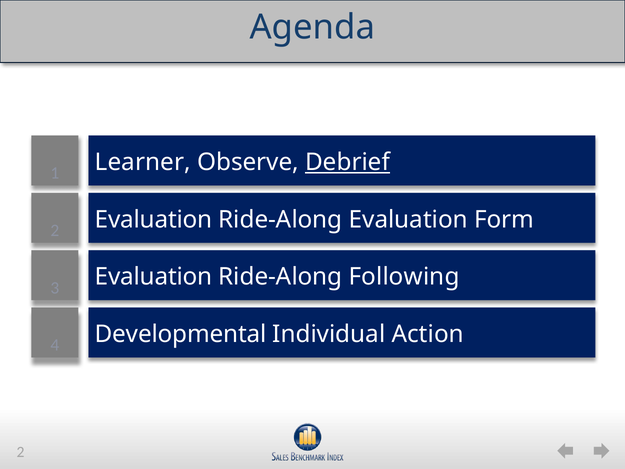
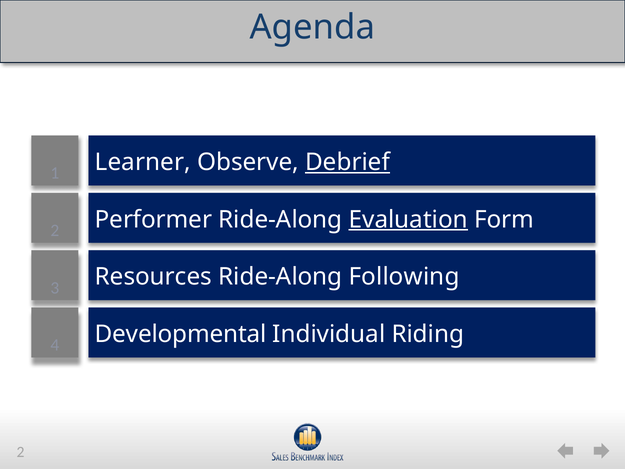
Evaluation at (153, 219): Evaluation -> Performer
Evaluation at (408, 219) underline: none -> present
Evaluation at (153, 277): Evaluation -> Resources
Action: Action -> Riding
